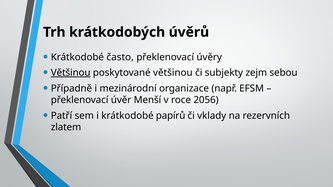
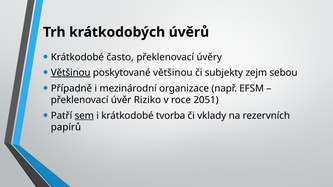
Menší: Menší -> Riziko
2056: 2056 -> 2051
sem underline: none -> present
papírů: papírů -> tvorba
zlatem: zlatem -> papírů
